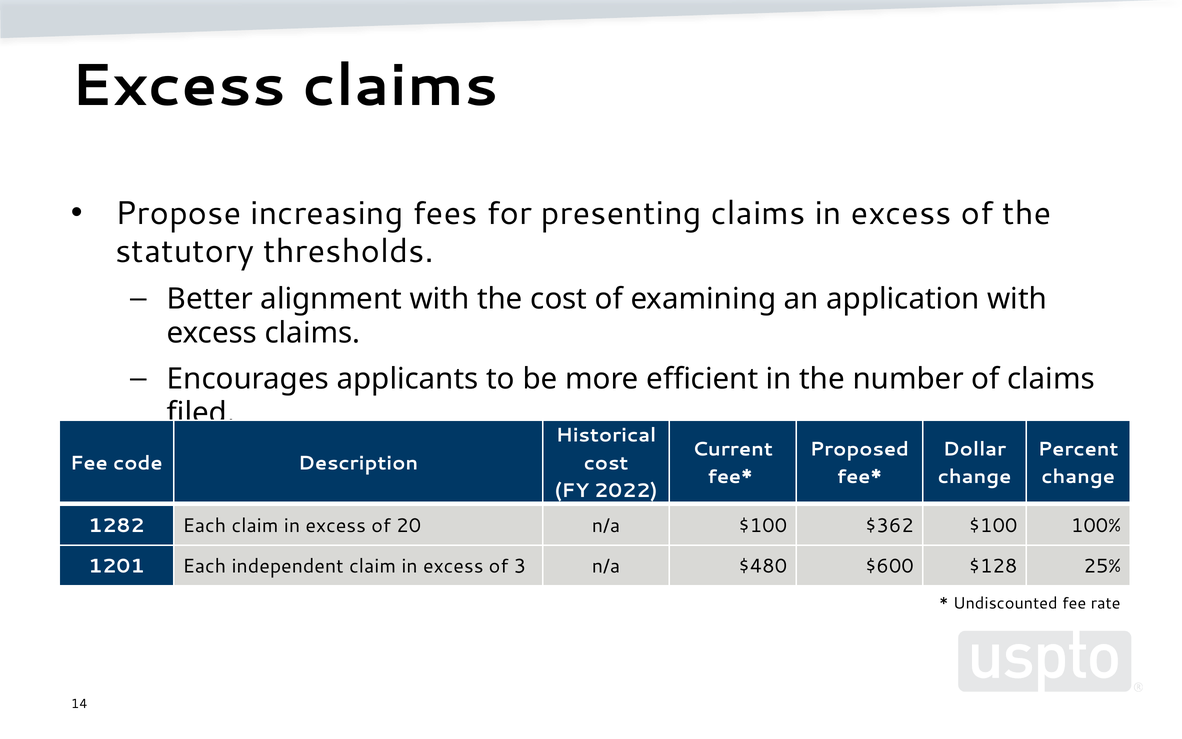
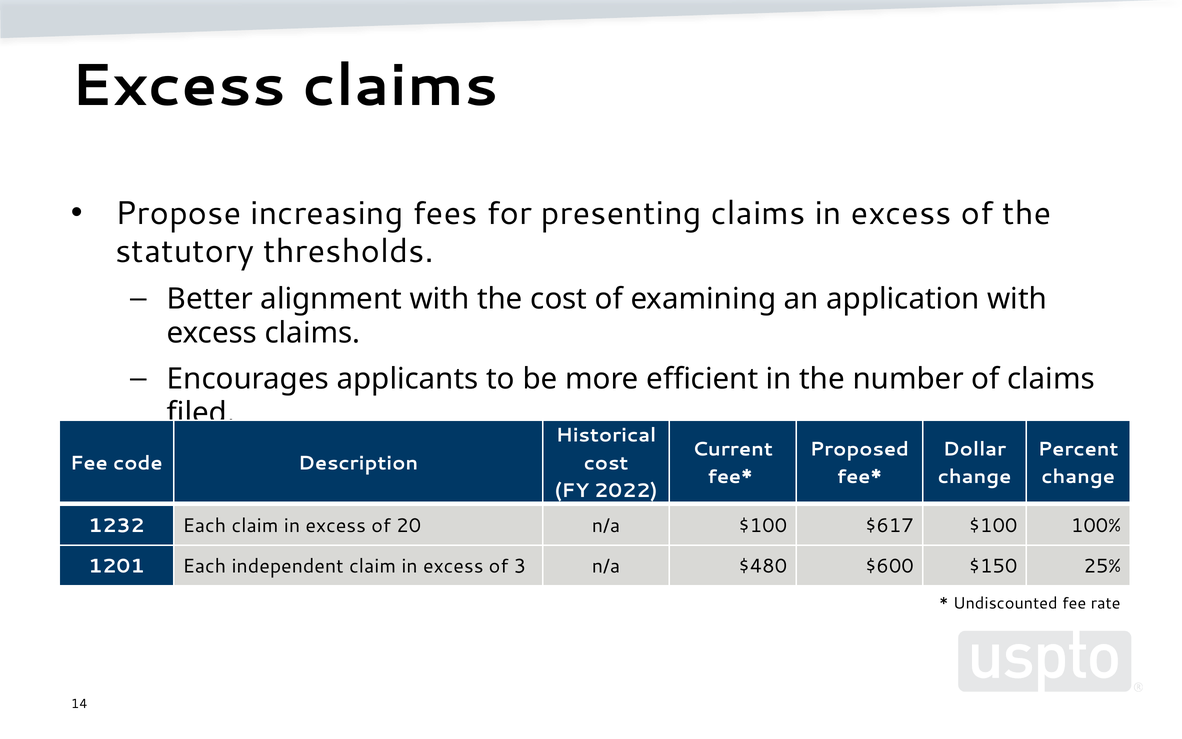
1282: 1282 -> 1232
$362: $362 -> $617
$128: $128 -> $150
